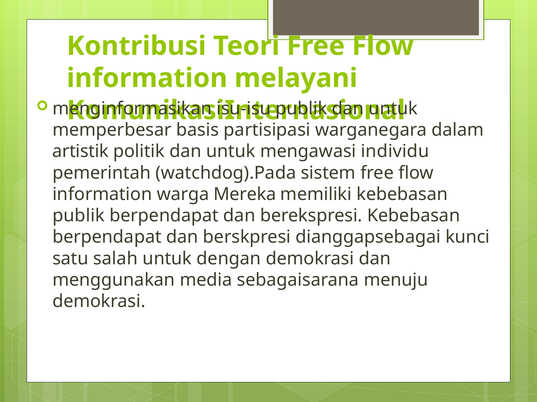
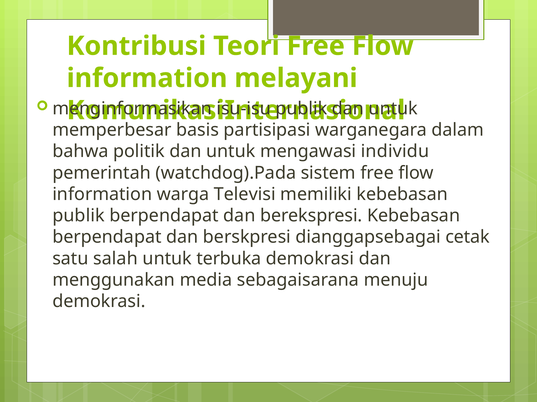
artistik: artistik -> bahwa
Mereka: Mereka -> Televisi
kunci: kunci -> cetak
dengan: dengan -> terbuka
